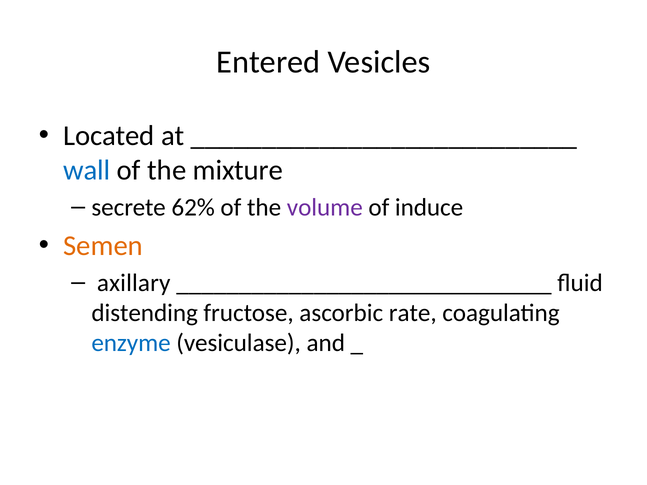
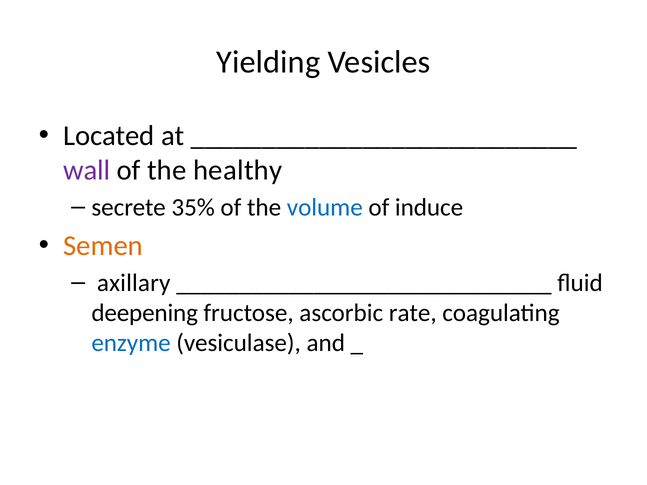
Entered: Entered -> Yielding
wall colour: blue -> purple
mixture: mixture -> healthy
62%: 62% -> 35%
volume colour: purple -> blue
distending: distending -> deepening
